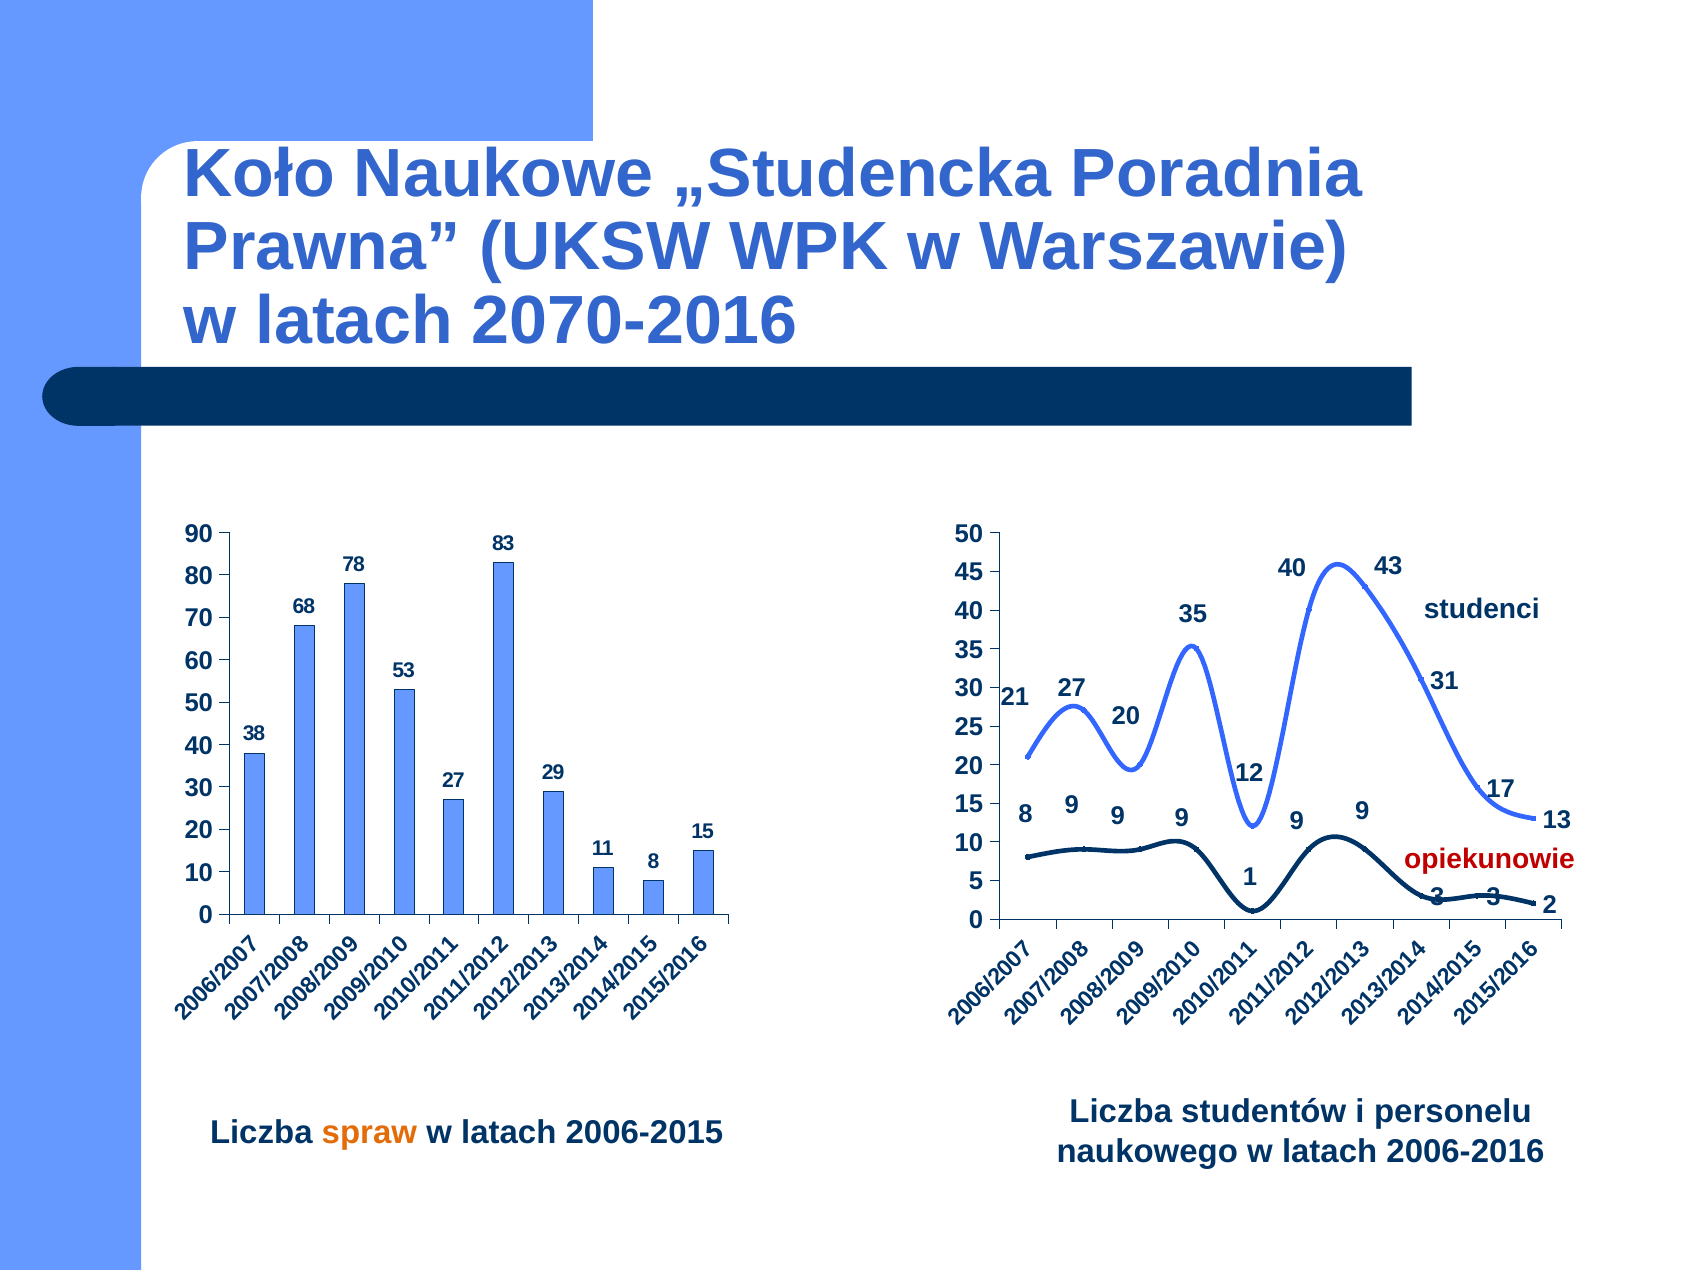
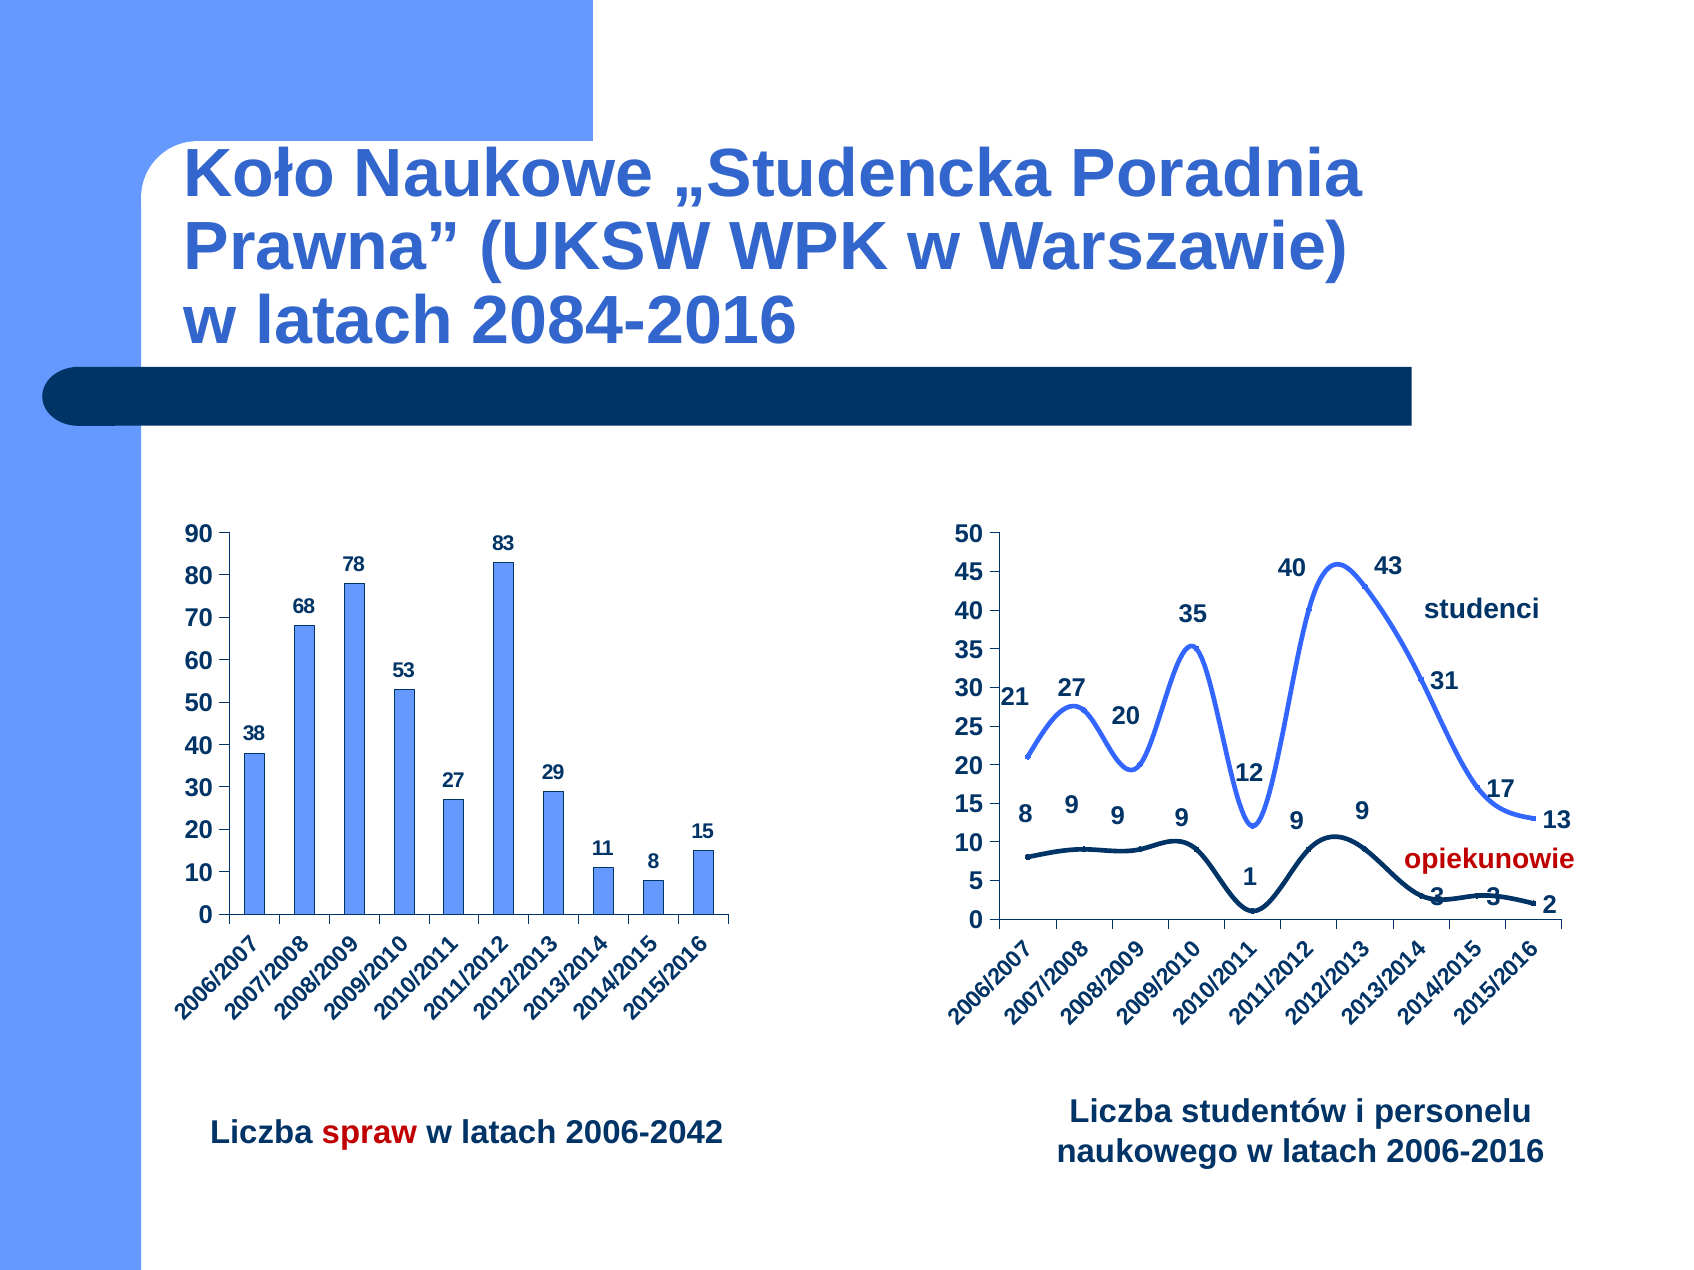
2070-2016: 2070-2016 -> 2084-2016
spraw colour: orange -> red
2006-2015: 2006-2015 -> 2006-2042
